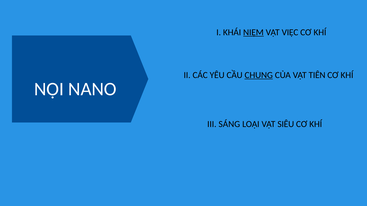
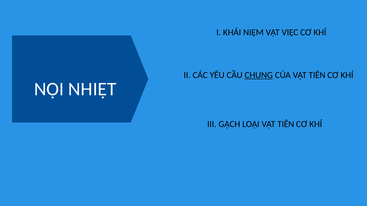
NIỆM underline: present -> none
NANO: NANO -> NHIỆT
SÁNG: SÁNG -> GẠCH
LOẠI VẬT SIÊU: SIÊU -> TIÊN
